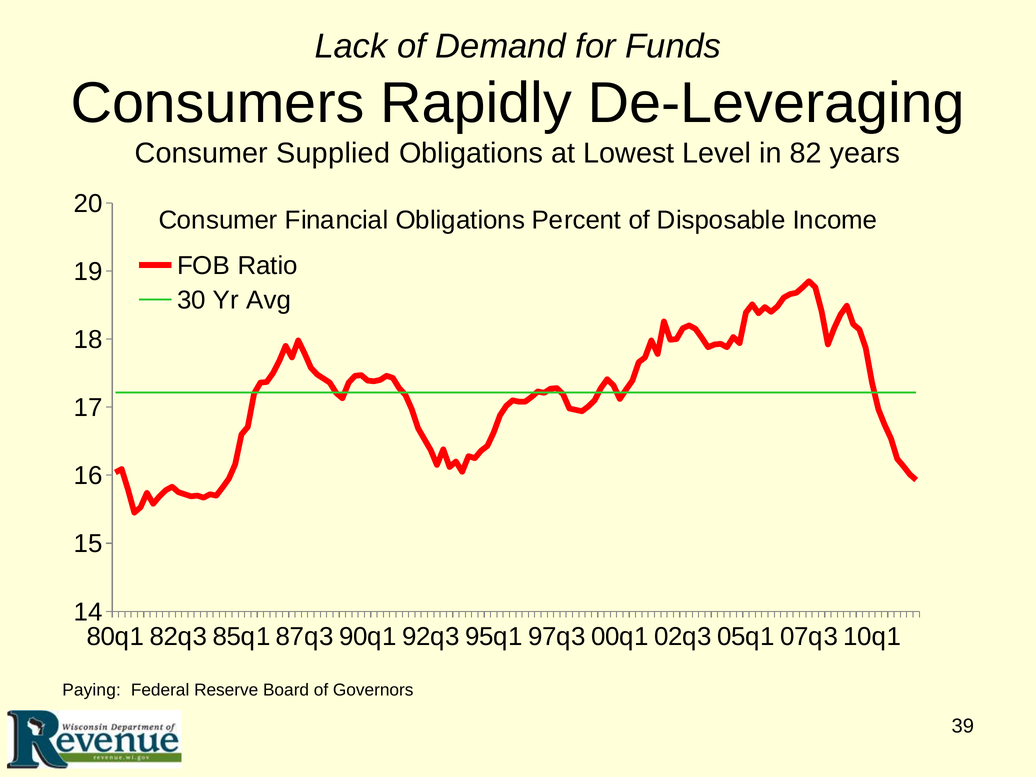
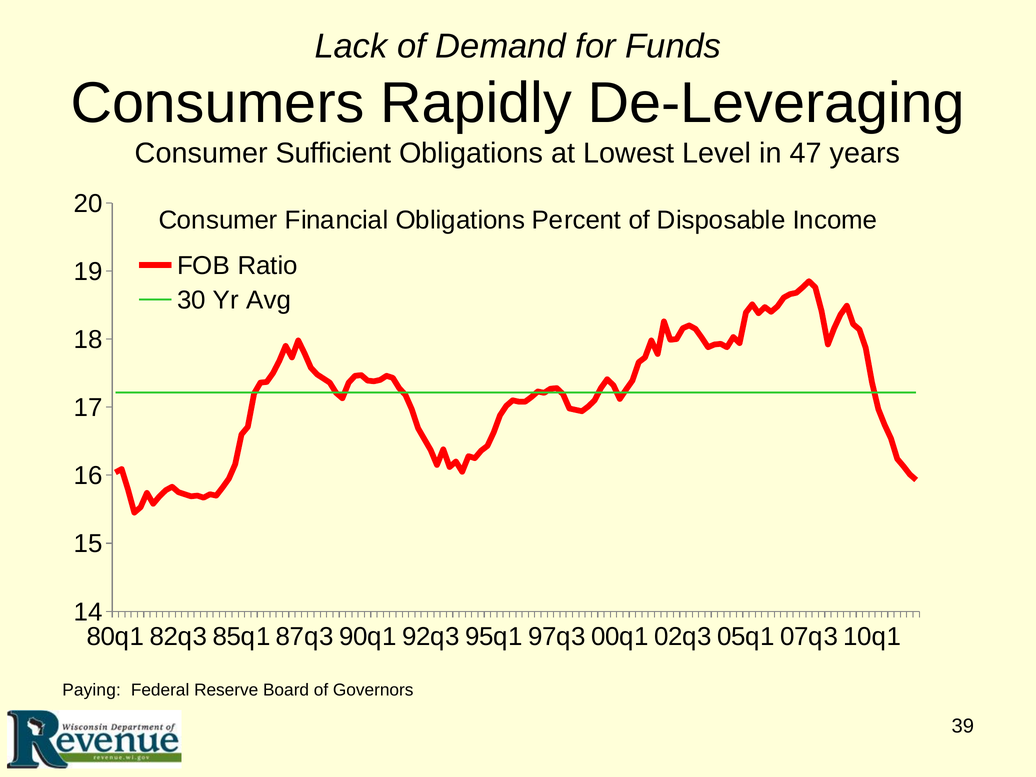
Supplied: Supplied -> Sufficient
82: 82 -> 47
